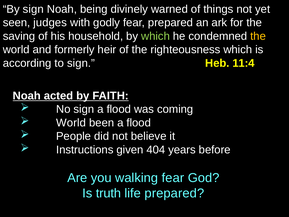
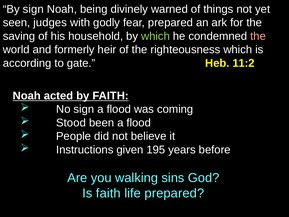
the at (258, 36) colour: yellow -> pink
to sign: sign -> gate
11:4: 11:4 -> 11:2
World at (71, 123): World -> Stood
404: 404 -> 195
walking fear: fear -> sins
Is truth: truth -> faith
